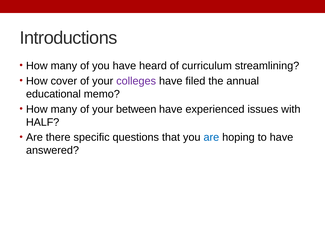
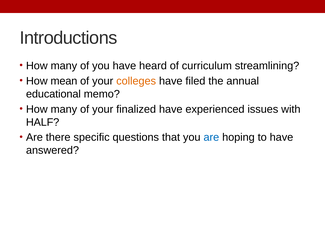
cover: cover -> mean
colleges colour: purple -> orange
between: between -> finalized
